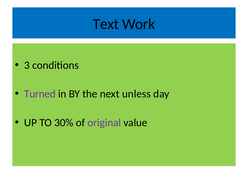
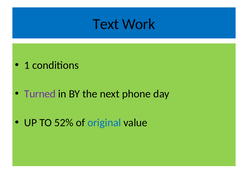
3: 3 -> 1
unless: unless -> phone
30%: 30% -> 52%
original colour: purple -> blue
